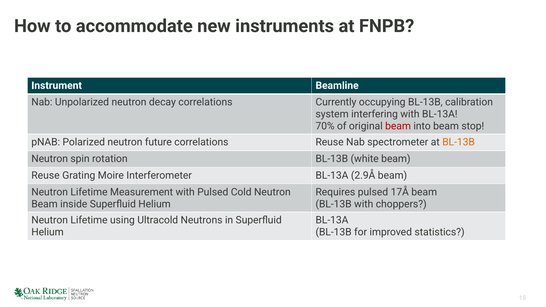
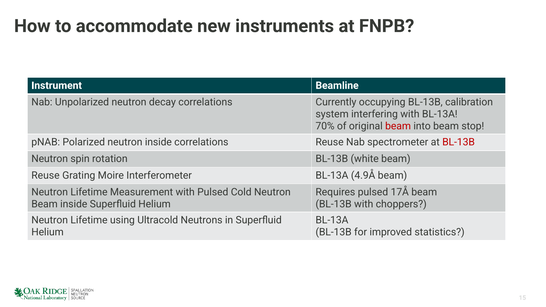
neutron future: future -> inside
BL-13B at (459, 142) colour: orange -> red
2.9Å: 2.9Å -> 4.9Å
